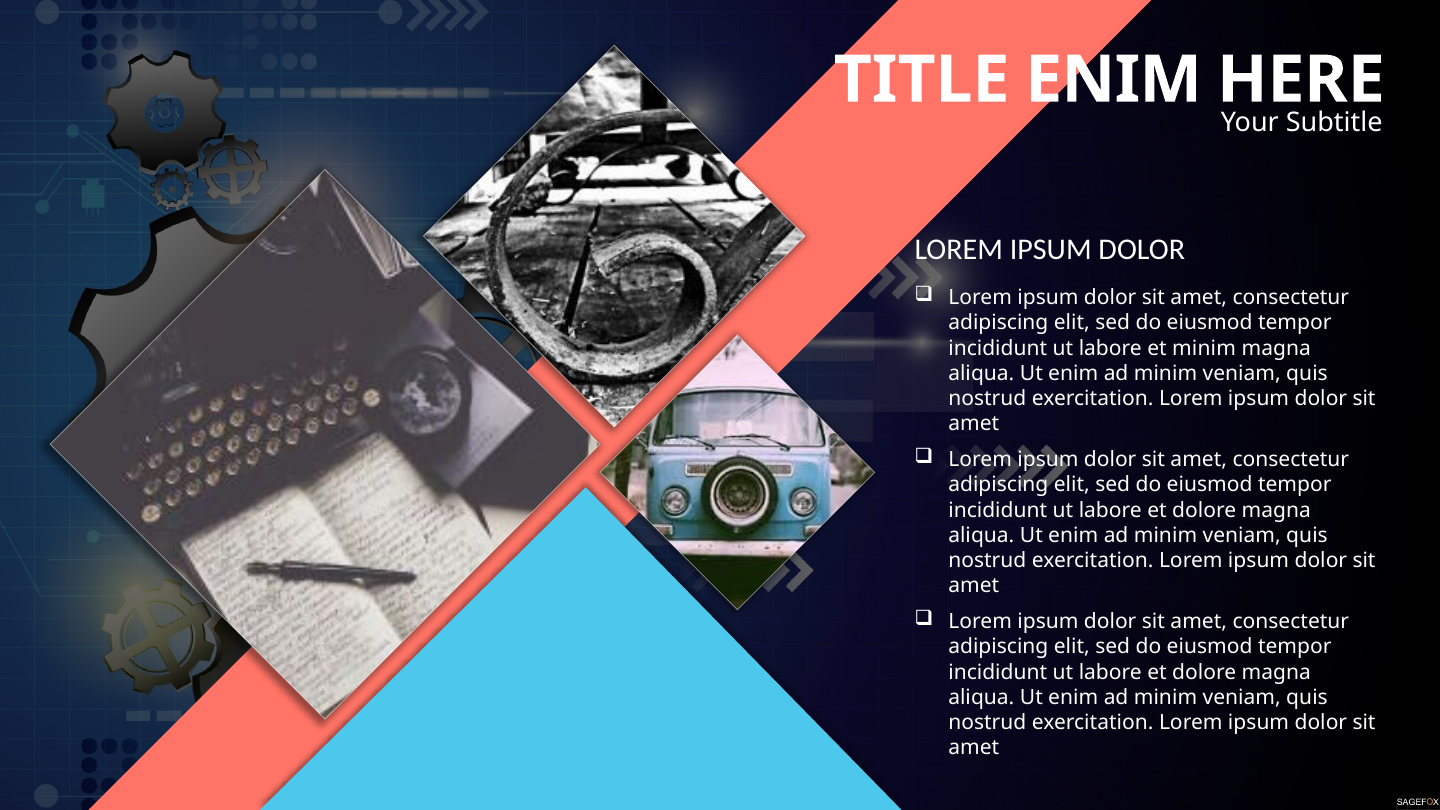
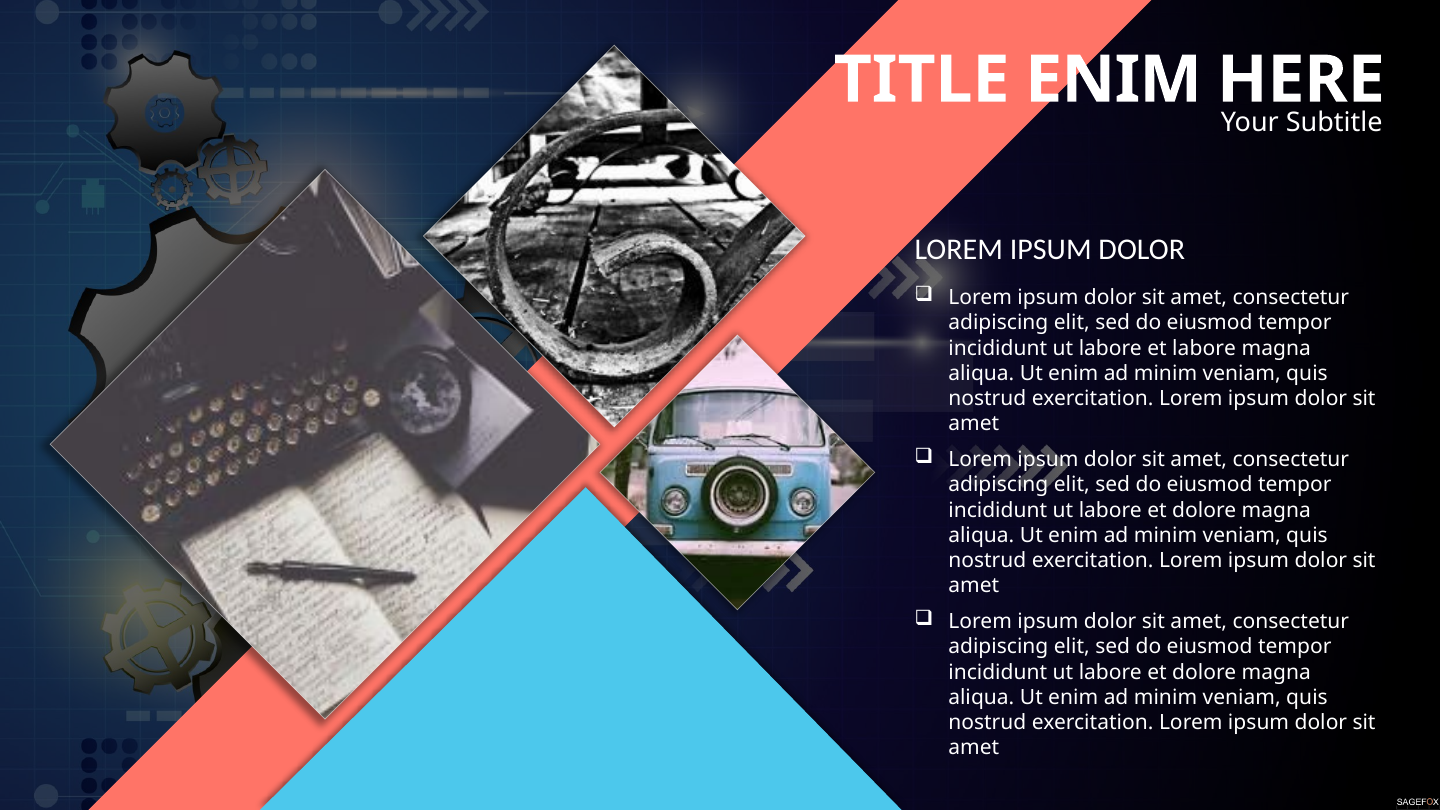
et minim: minim -> labore
